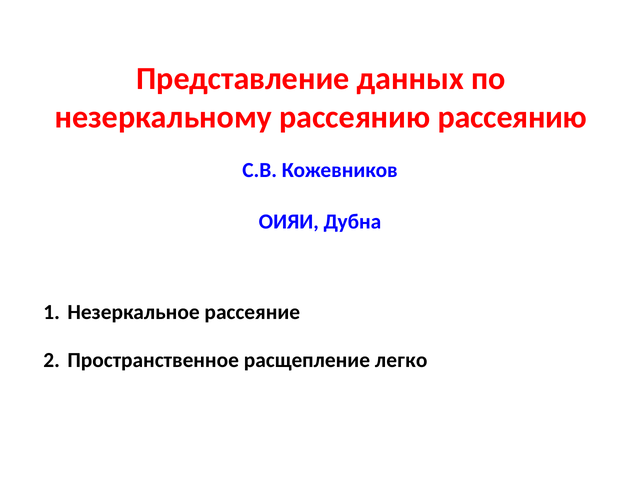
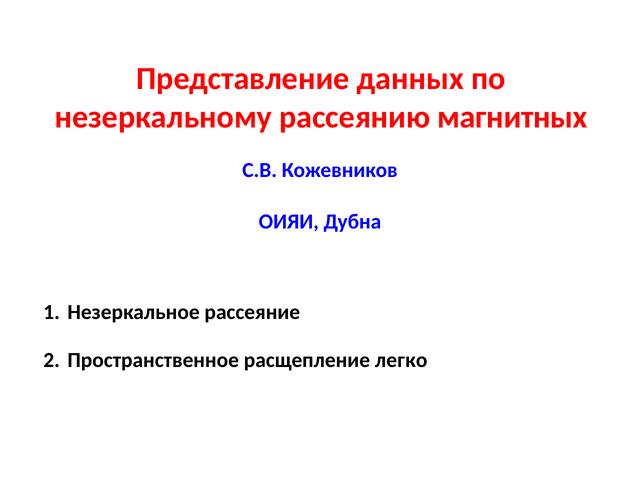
рассеянию рассеянию: рассеянию -> магнитных
